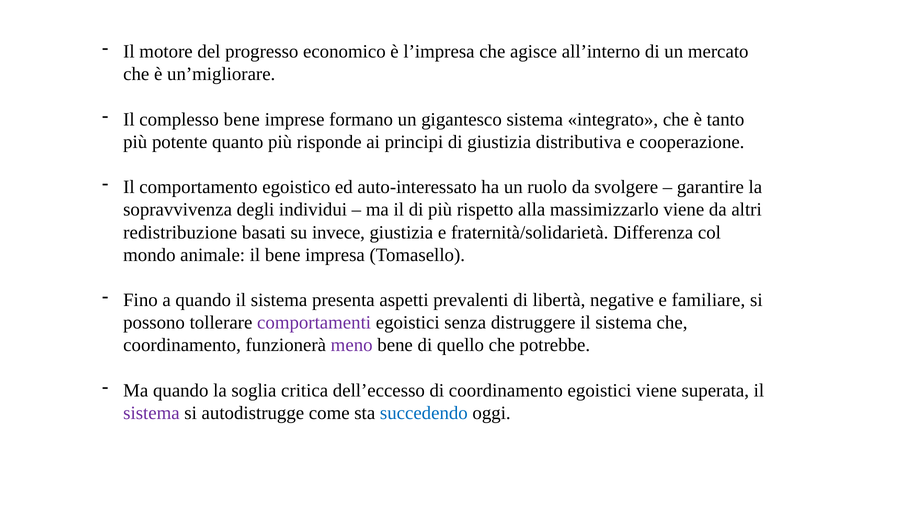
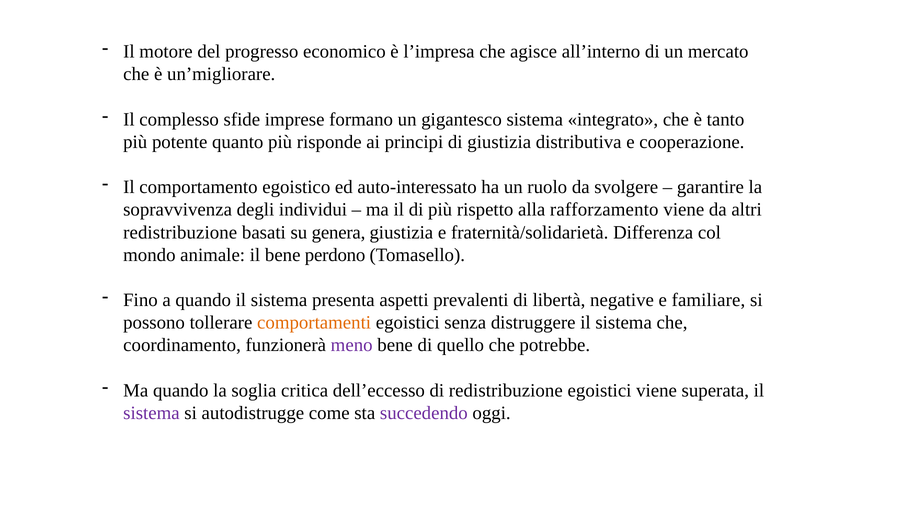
complesso bene: bene -> sfide
massimizzarlo: massimizzarlo -> rafforzamento
invece: invece -> genera
impresa: impresa -> perdono
comportamenti colour: purple -> orange
di coordinamento: coordinamento -> redistribuzione
succedendo colour: blue -> purple
